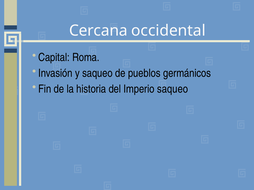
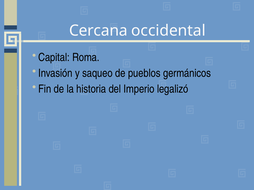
Imperio saqueo: saqueo -> legalizó
